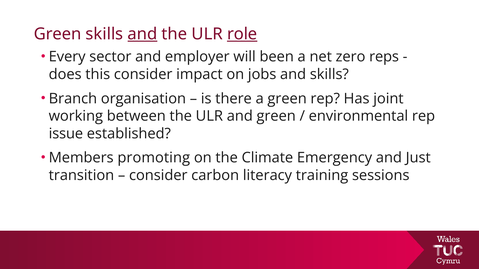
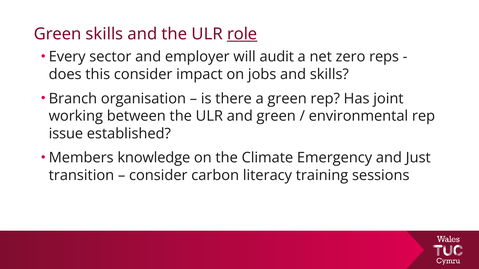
and at (142, 34) underline: present -> none
been: been -> audit
promoting: promoting -> knowledge
